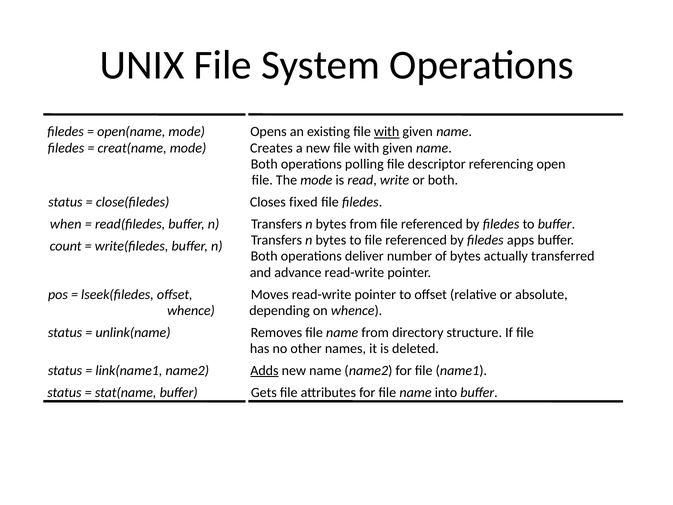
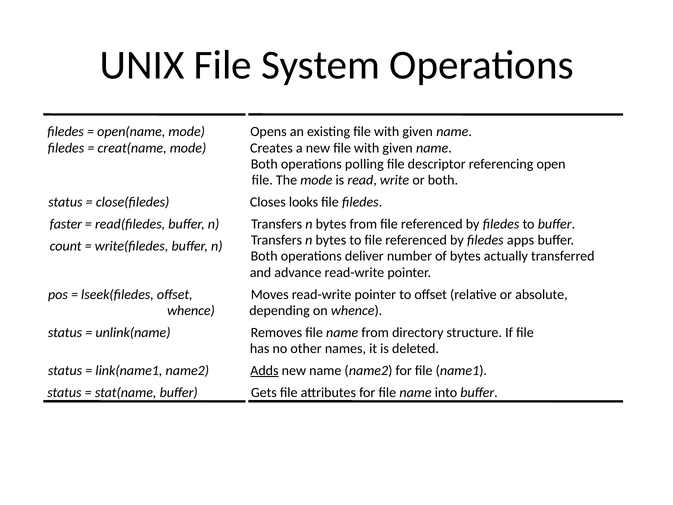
with at (387, 132) underline: present -> none
fixed: fixed -> looks
when: when -> faster
